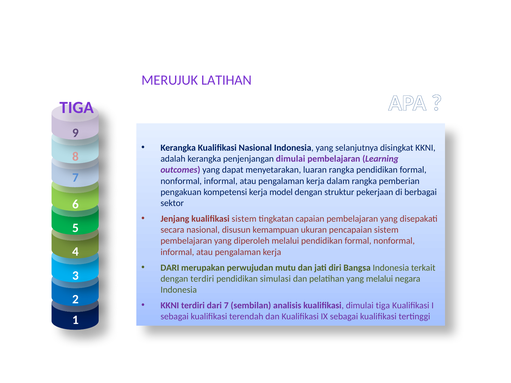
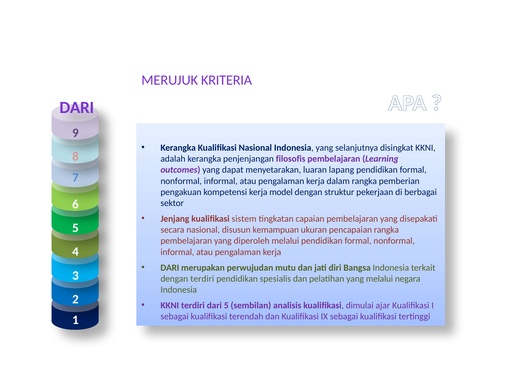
LATIHAN: LATIHAN -> KRITERIA
TIGA at (77, 108): TIGA -> DARI
penjenjangan dimulai: dimulai -> filosofis
luaran rangka: rangka -> lapang
pencapaian sistem: sistem -> rangka
simulasi: simulasi -> spesialis
dari 7: 7 -> 5
dimulai tiga: tiga -> ajar
